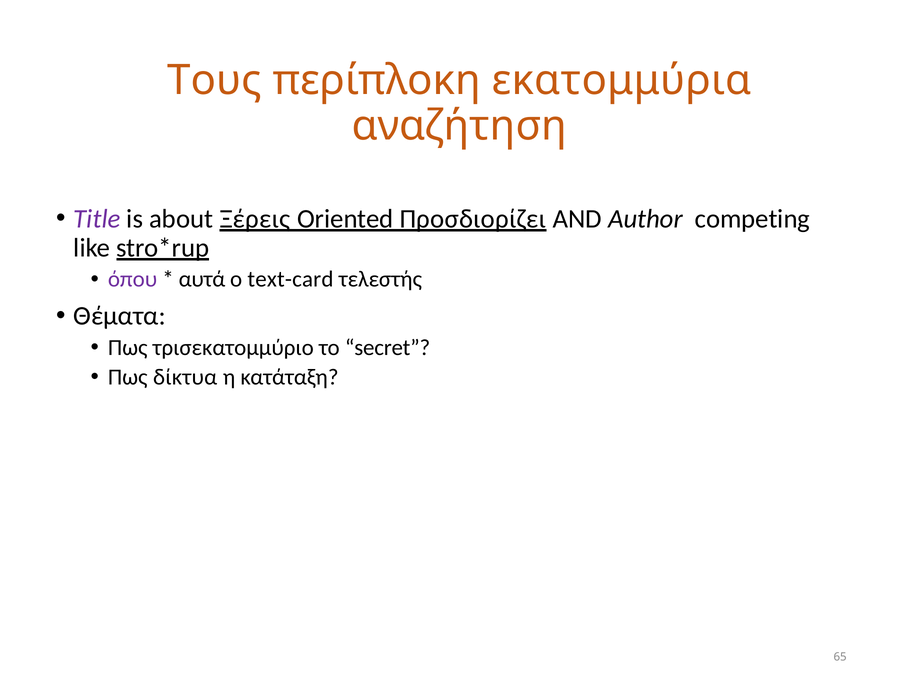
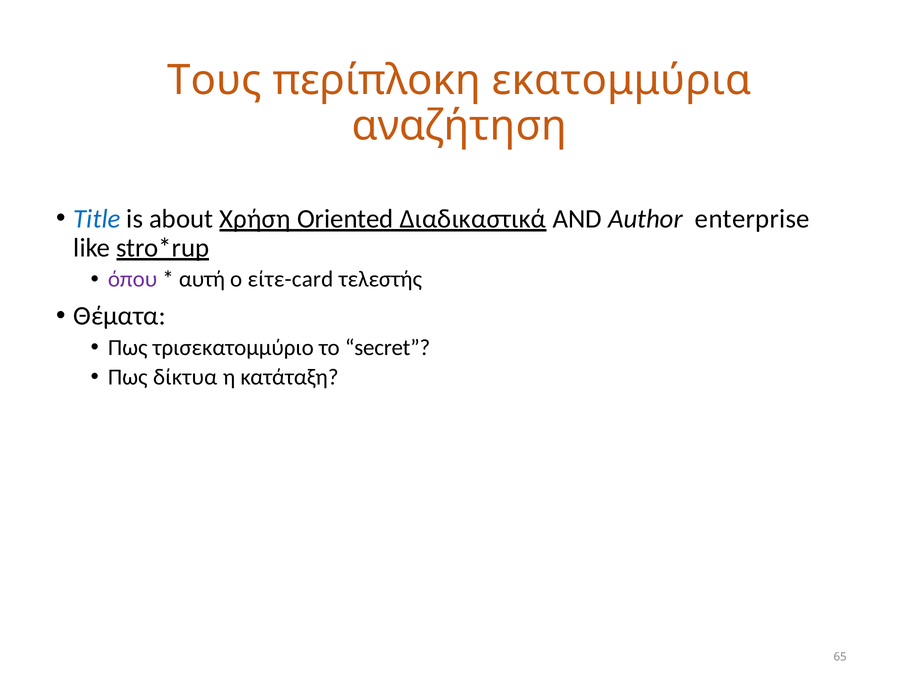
Title colour: purple -> blue
Ξέρεις: Ξέρεις -> Χρήση
Προσδιορίζει: Προσδιορίζει -> Διαδικαστικά
competing: competing -> enterprise
αυτά: αυτά -> αυτή
text-card: text-card -> είτε-card
